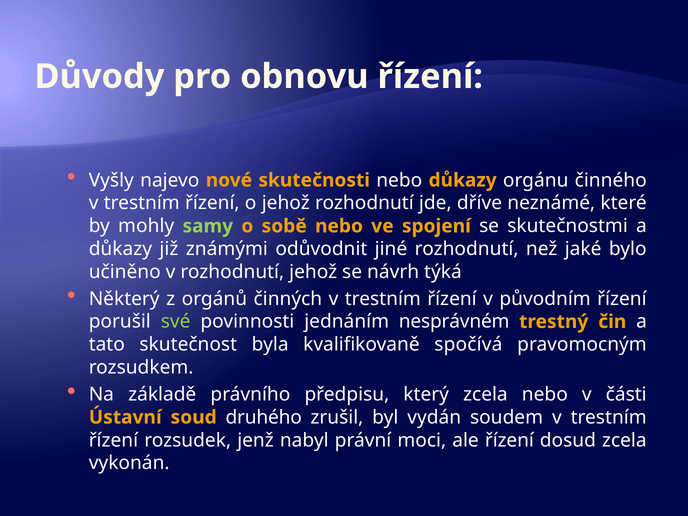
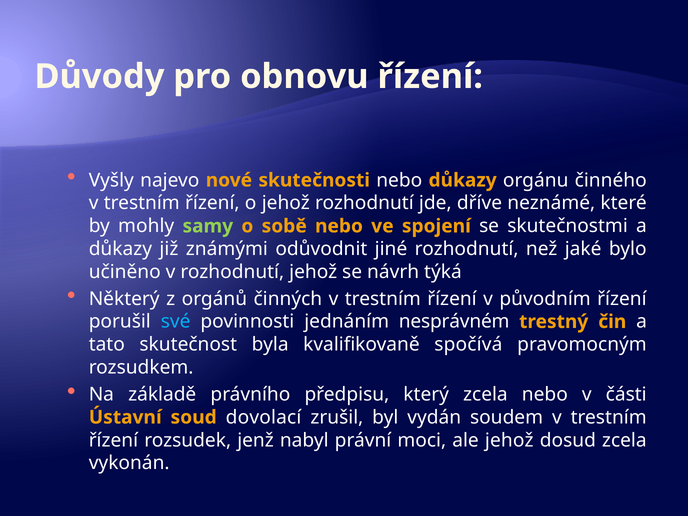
své colour: light green -> light blue
druhého: druhého -> dovolací
ale řízení: řízení -> jehož
